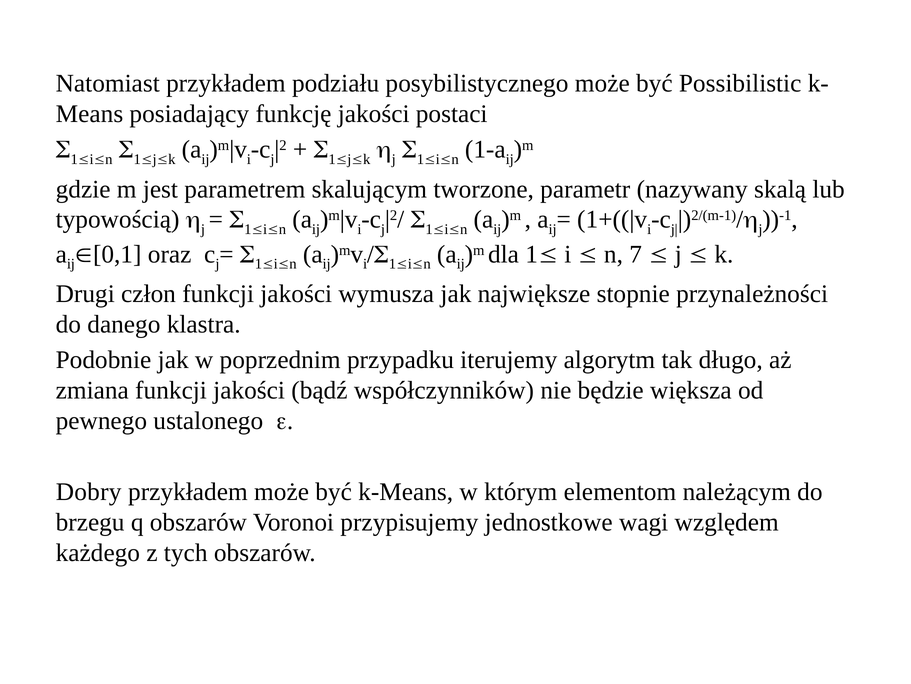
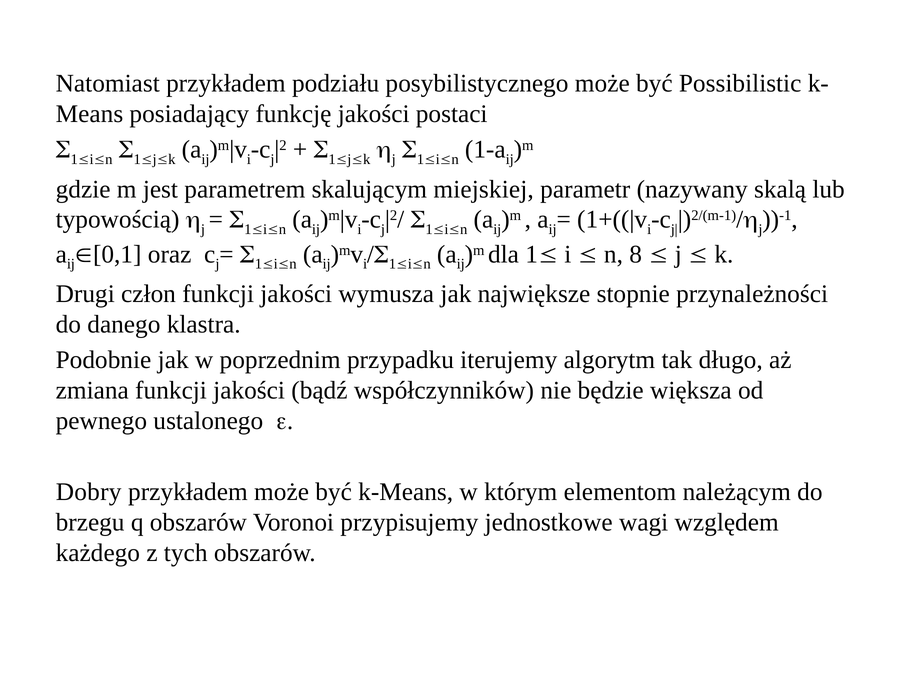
tworzone: tworzone -> miejskiej
7: 7 -> 8
